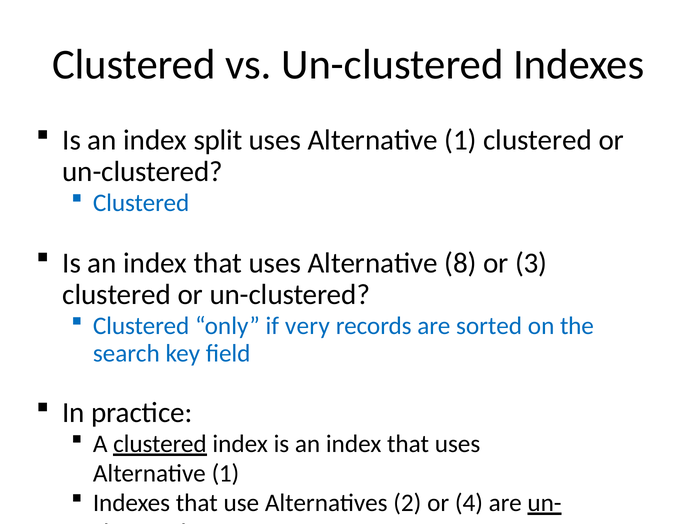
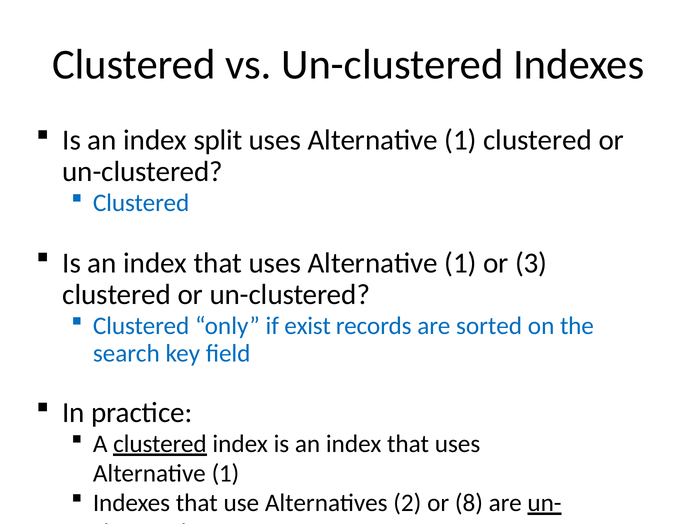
8 at (460, 263): 8 -> 1
very: very -> exist
4: 4 -> 8
